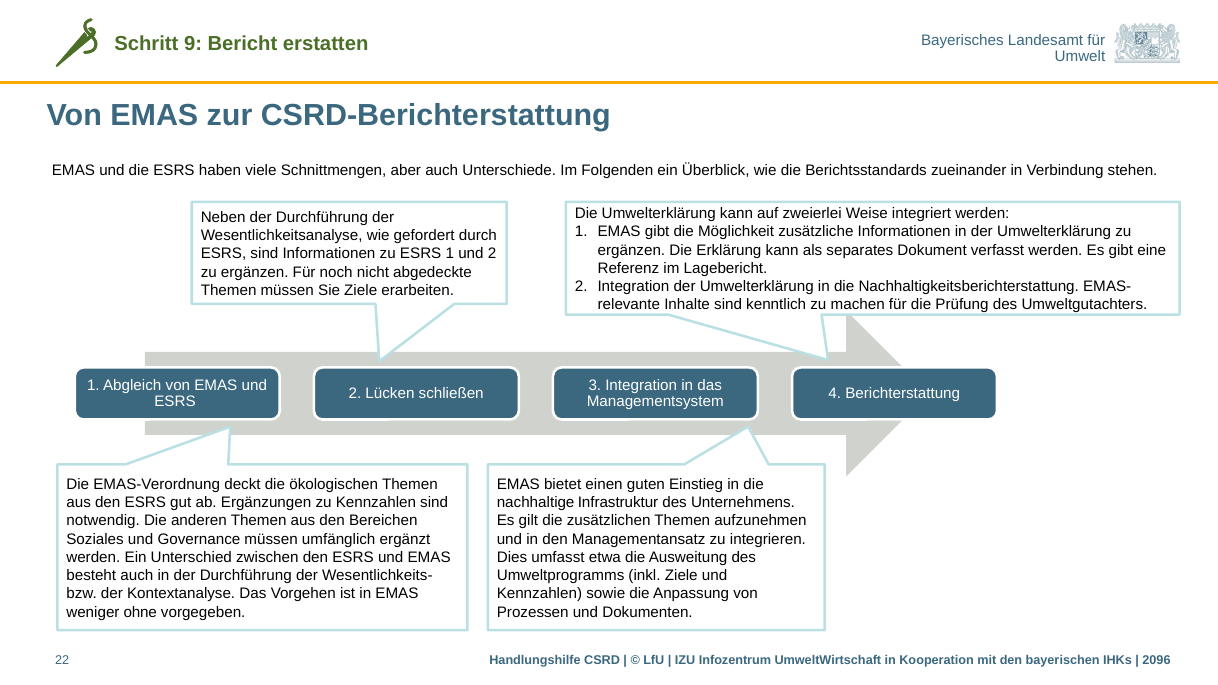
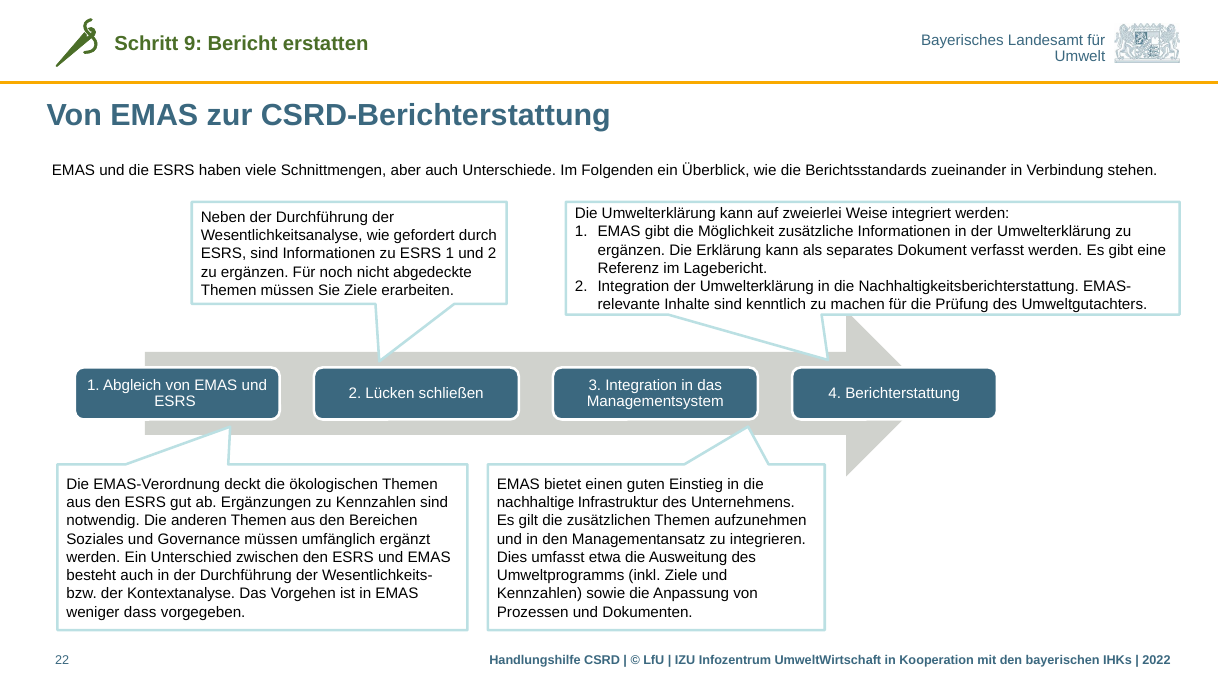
ohne: ohne -> dass
2096: 2096 -> 2022
